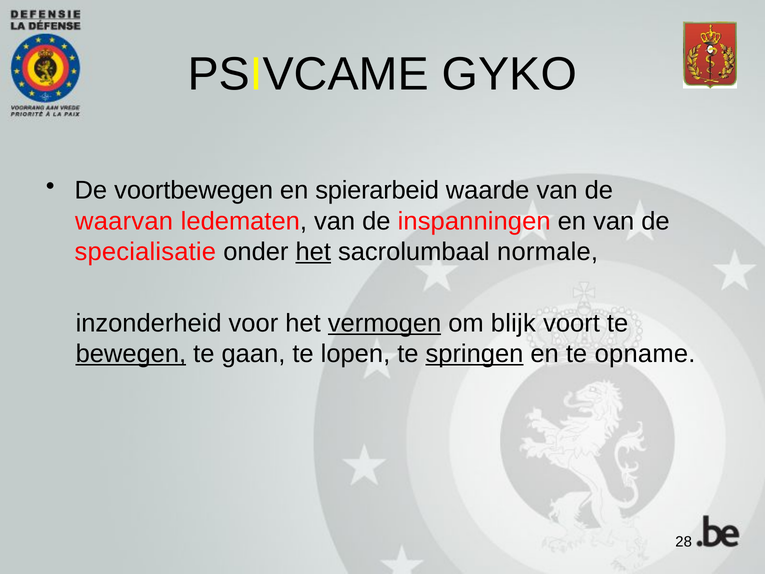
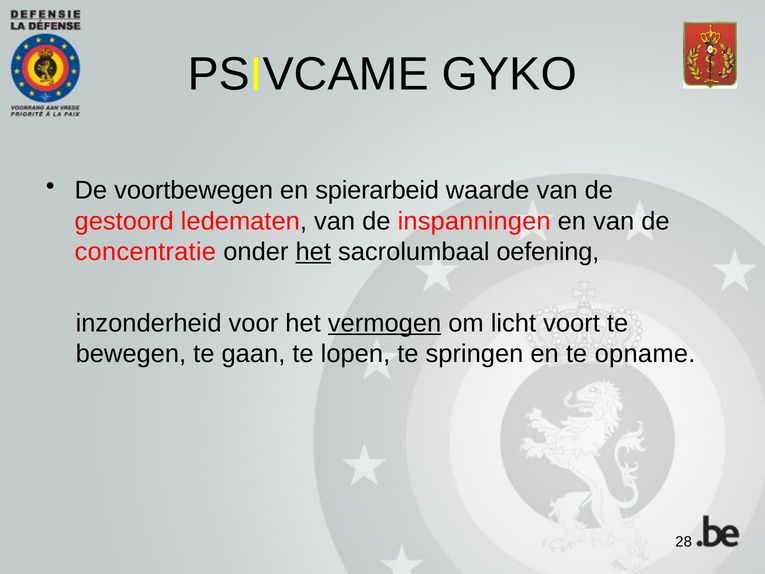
waarvan: waarvan -> gestoord
specialisatie: specialisatie -> concentratie
normale: normale -> oefening
blijk: blijk -> licht
bewegen underline: present -> none
springen underline: present -> none
